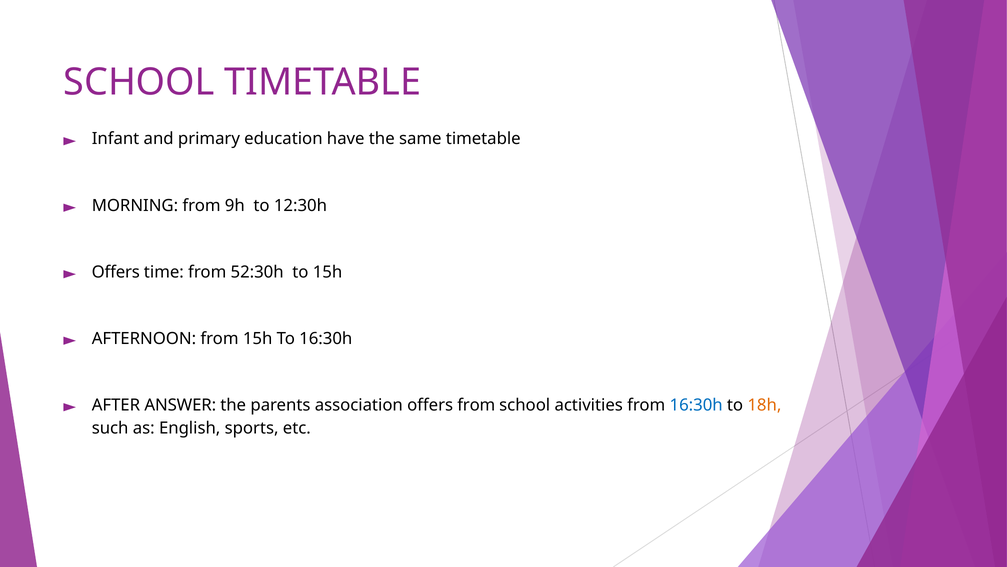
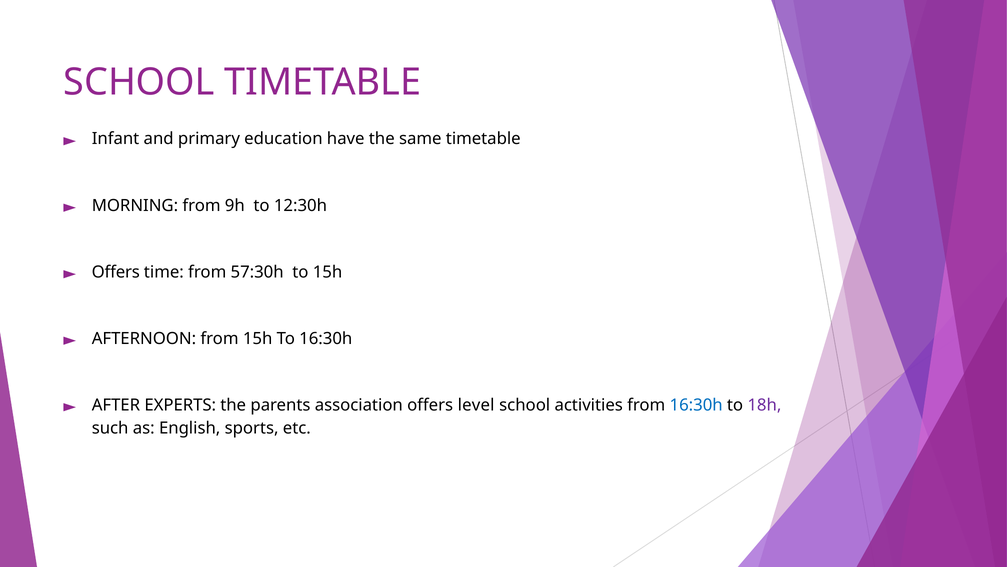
52:30h: 52:30h -> 57:30h
ANSWER: ANSWER -> EXPERTS
offers from: from -> level
18h colour: orange -> purple
